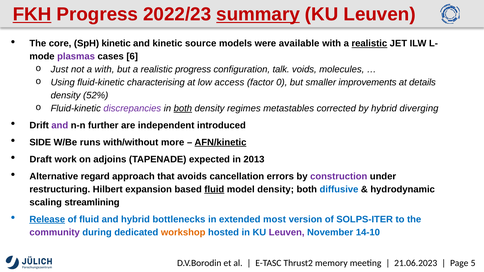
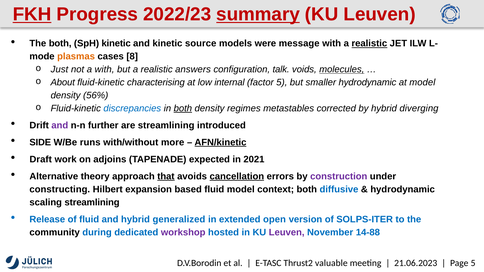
The core: core -> both
available: available -> message
plasmas colour: purple -> orange
6: 6 -> 8
realistic progress: progress -> answers
molecules underline: none -> present
Using: Using -> About
access: access -> internal
factor 0: 0 -> 5
smaller improvements: improvements -> hydrodynamic
at details: details -> model
52%: 52% -> 56%
discrepancies colour: purple -> blue
are independent: independent -> streamlining
2013: 2013 -> 2021
regard: regard -> theory
that underline: none -> present
cancellation underline: none -> present
restructuring: restructuring -> constructing
fluid at (214, 189) underline: present -> none
model density: density -> context
Release underline: present -> none
bottlenecks: bottlenecks -> generalized
most: most -> open
community colour: purple -> black
workshop colour: orange -> purple
14-10: 14-10 -> 14-88
memory: memory -> valuable
